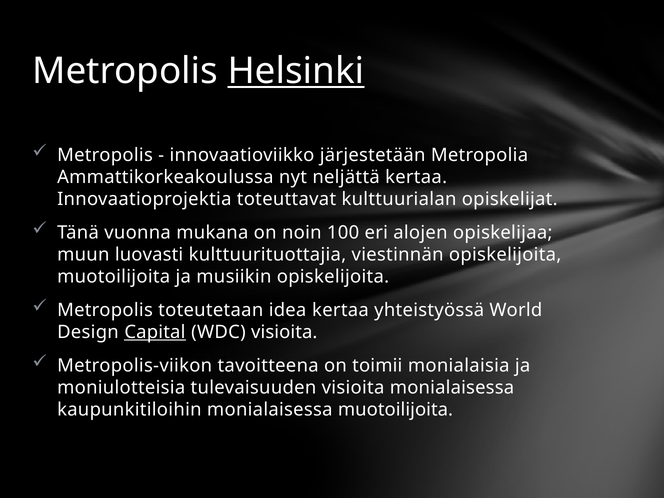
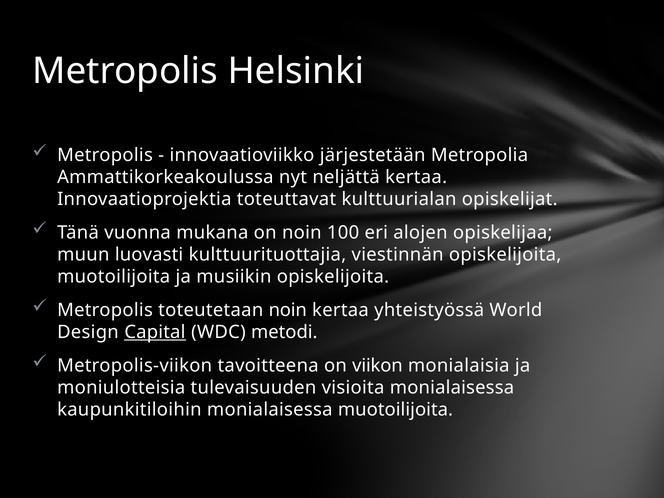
Helsinki underline: present -> none
toteutetaan idea: idea -> noin
WDC visioita: visioita -> metodi
toimii: toimii -> viikon
